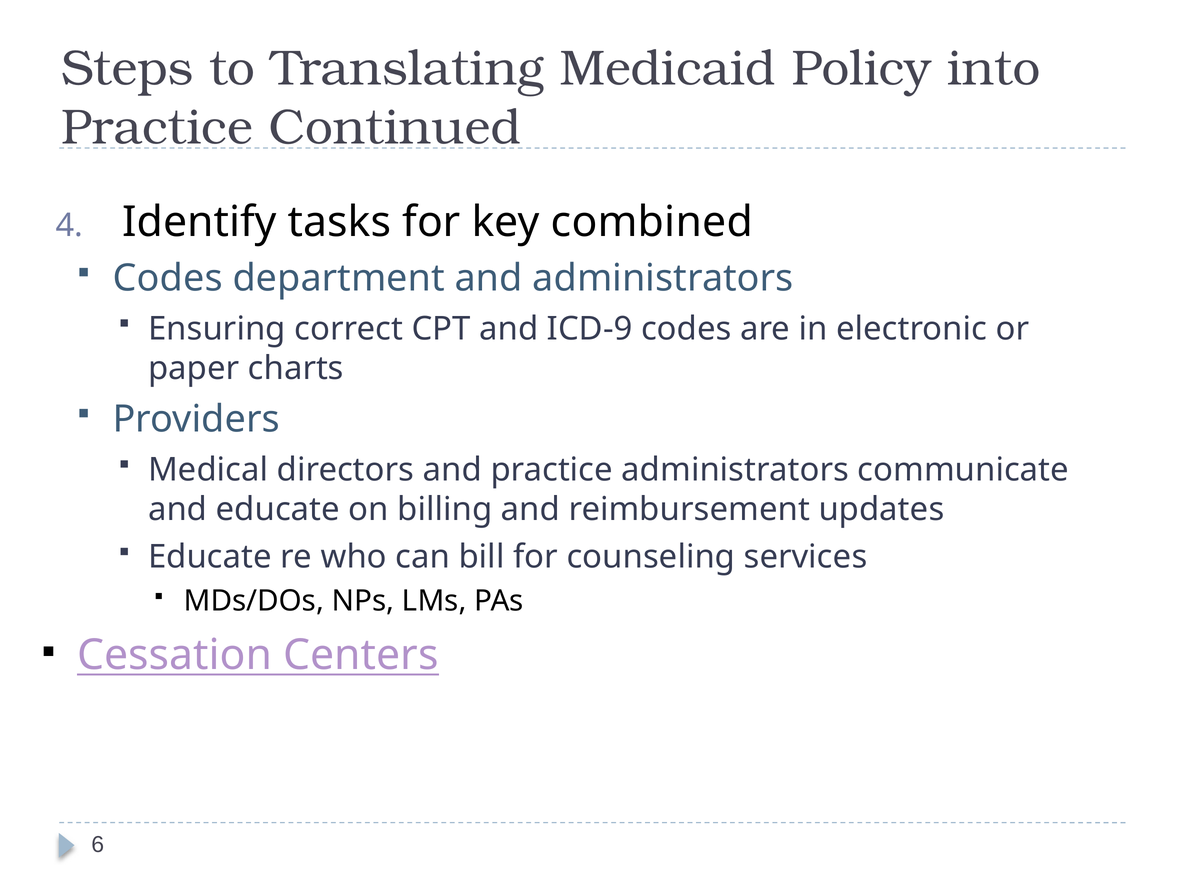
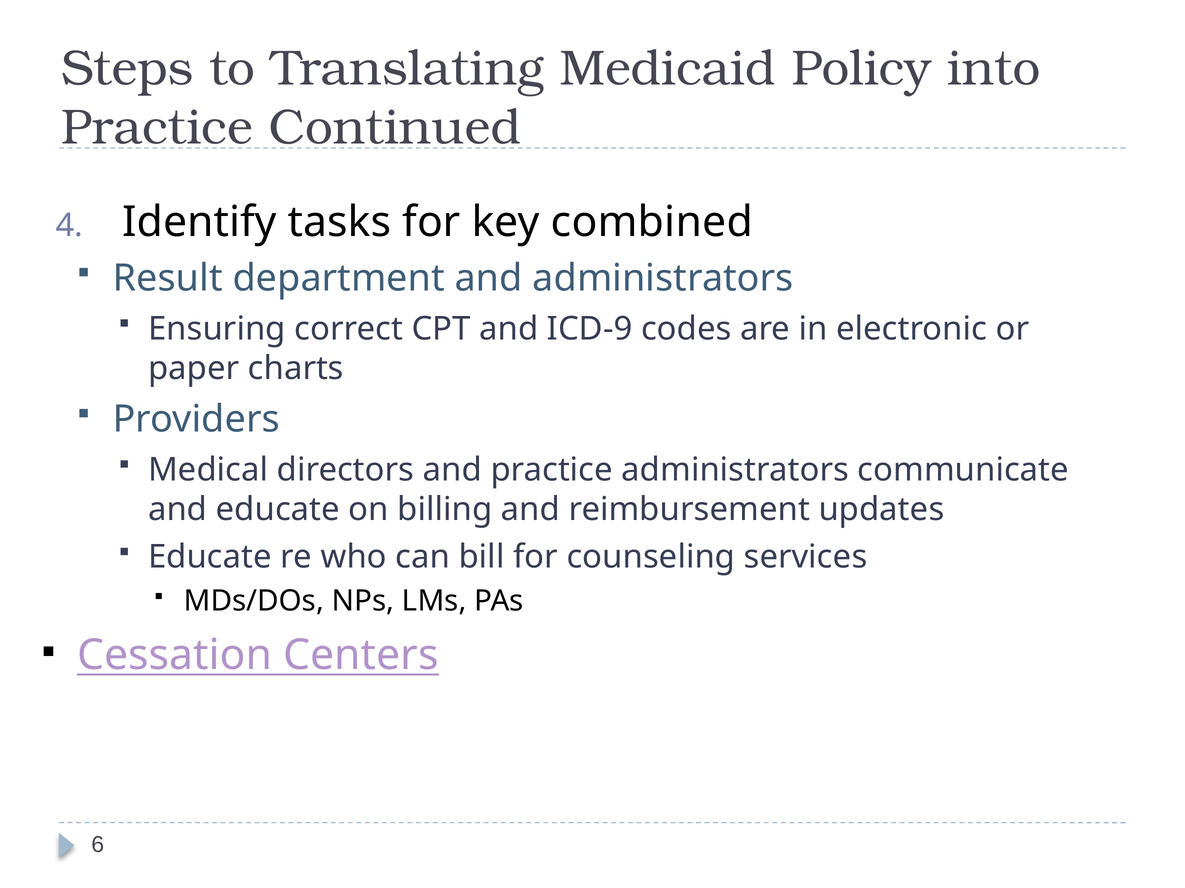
Codes at (168, 279): Codes -> Result
